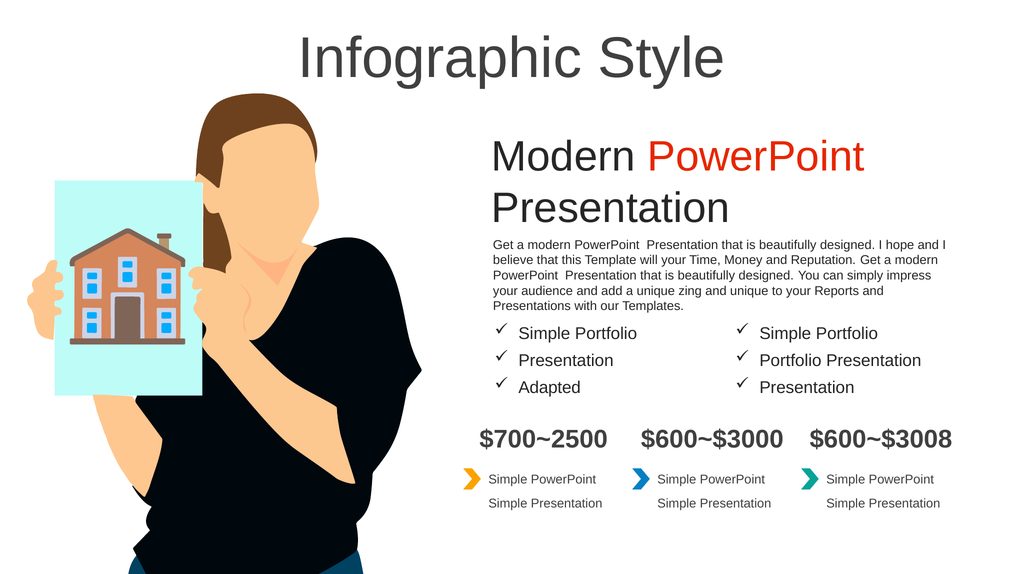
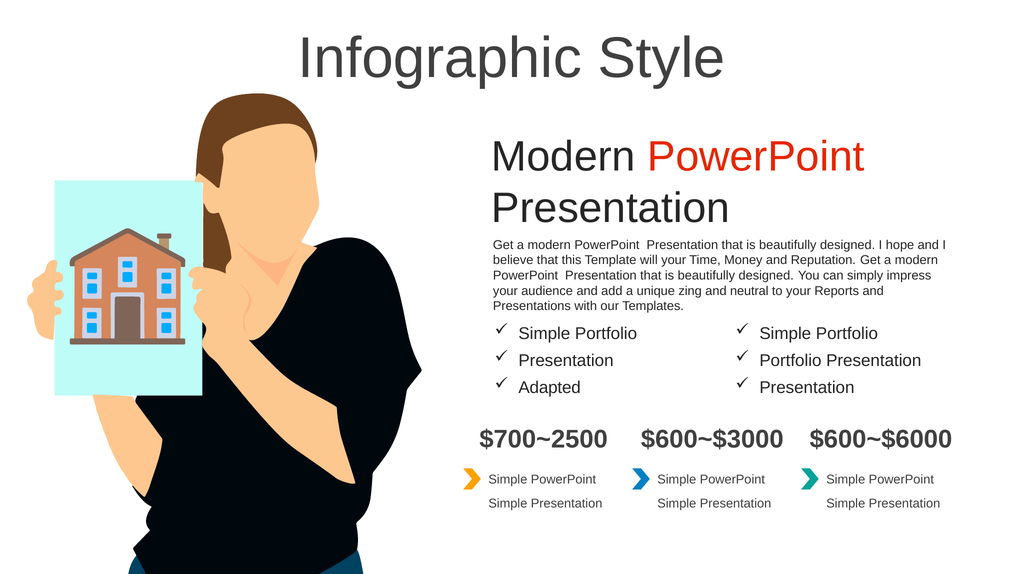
and unique: unique -> neutral
$600~$3008: $600~$3008 -> $600~$6000
